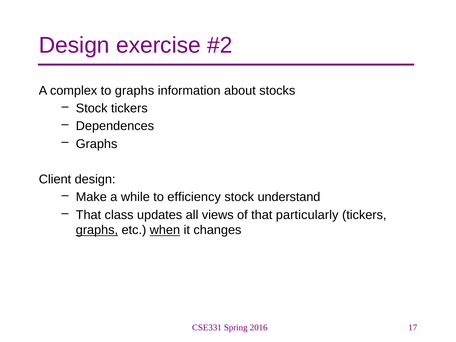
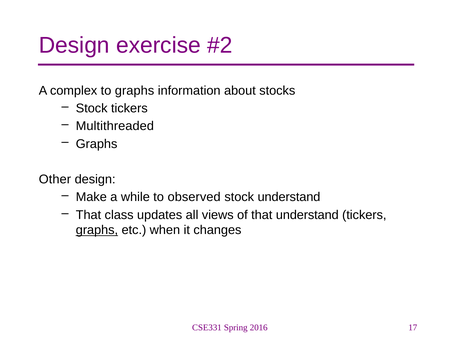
Dependences: Dependences -> Multithreaded
Client: Client -> Other
efficiency: efficiency -> observed
that particularly: particularly -> understand
when underline: present -> none
